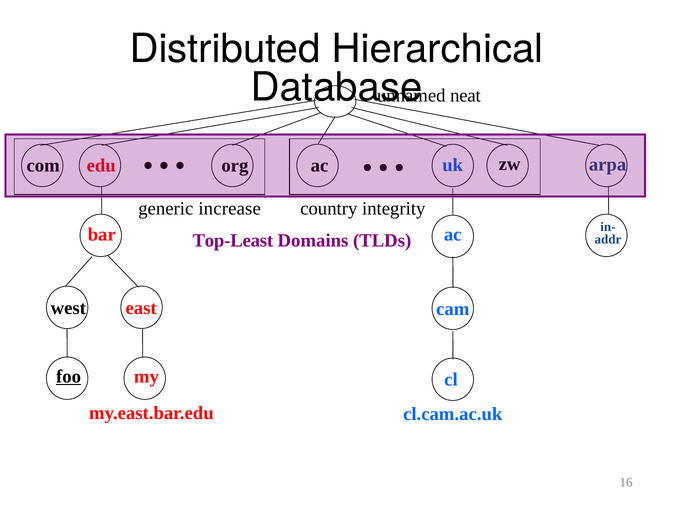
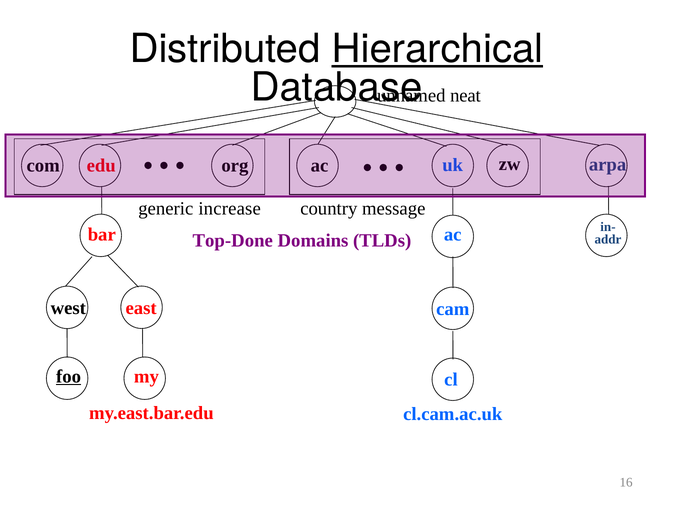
Hierarchical underline: none -> present
integrity: integrity -> message
Top-Least: Top-Least -> Top-Done
